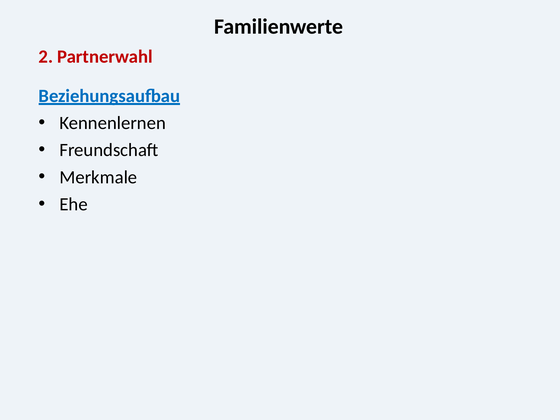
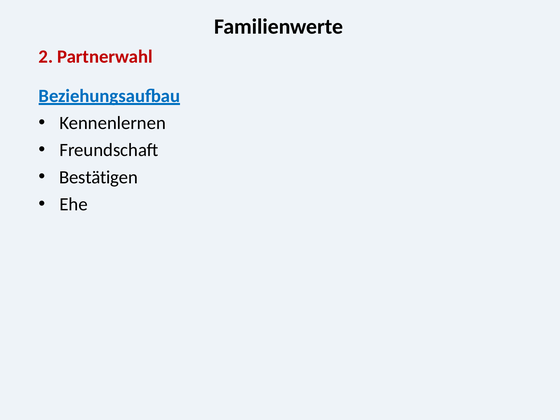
Merkmale: Merkmale -> Bestätigen
